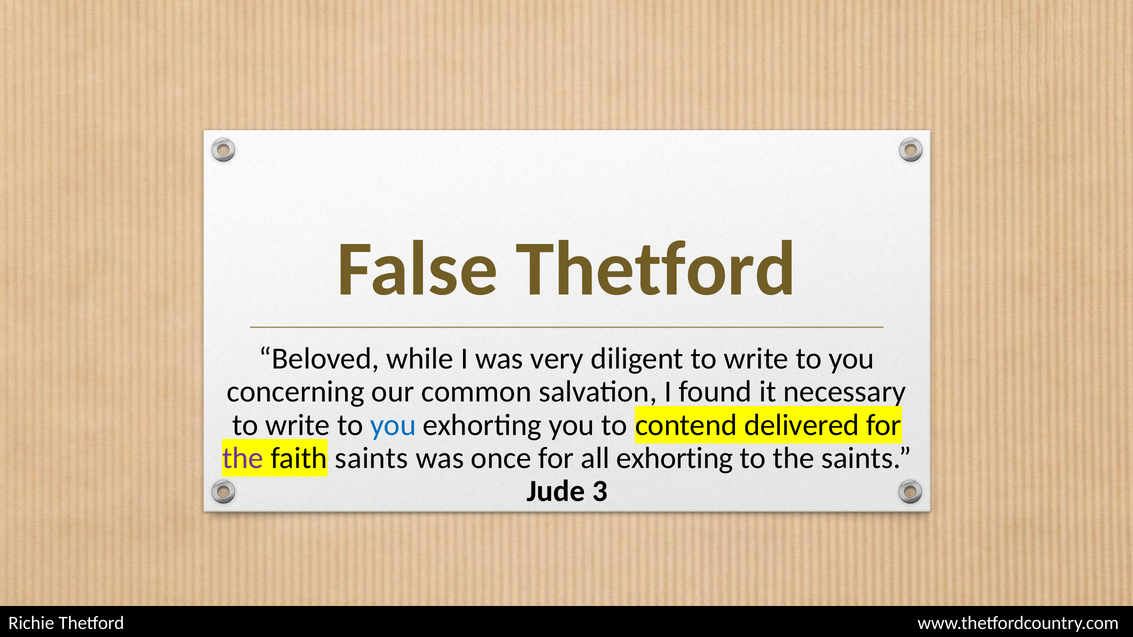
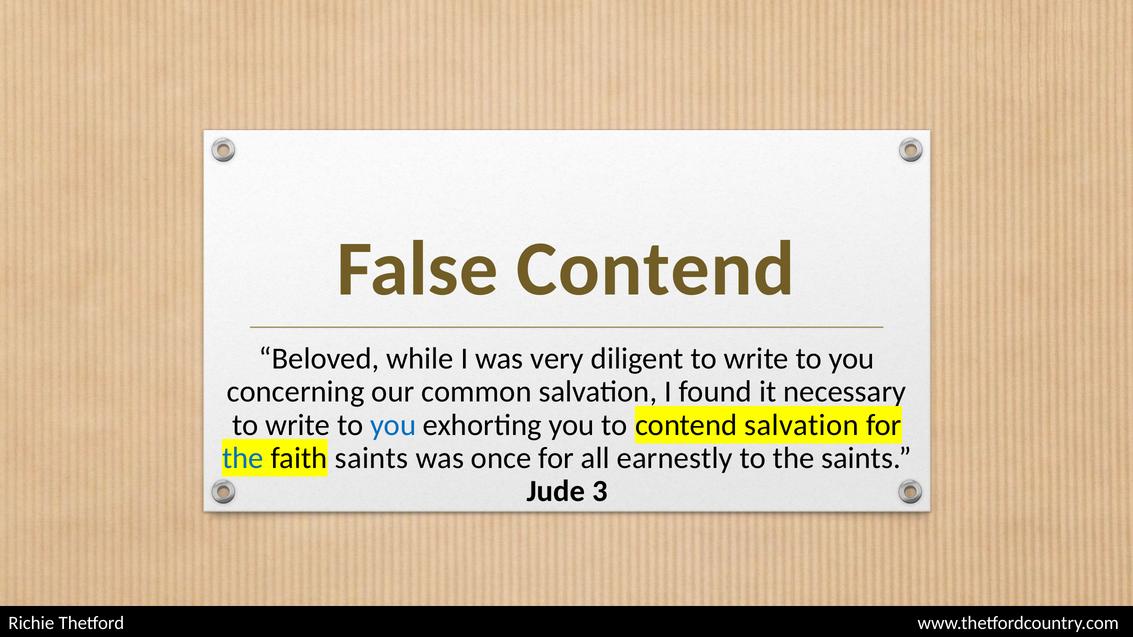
False Thetford: Thetford -> Contend
contend delivered: delivered -> salvation
the at (243, 458) colour: purple -> blue
all exhorting: exhorting -> earnestly
